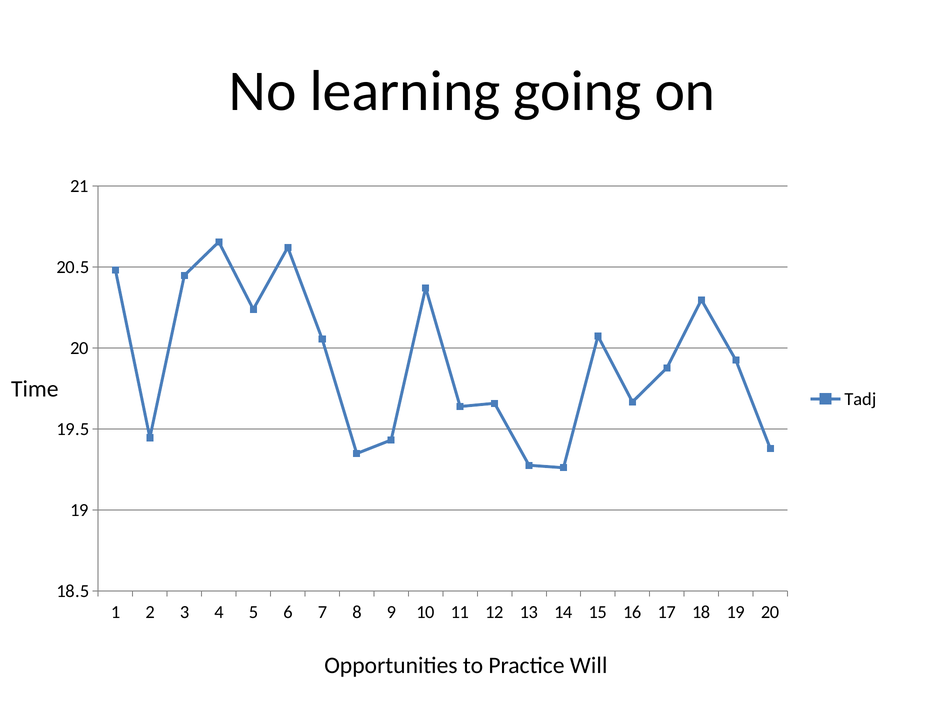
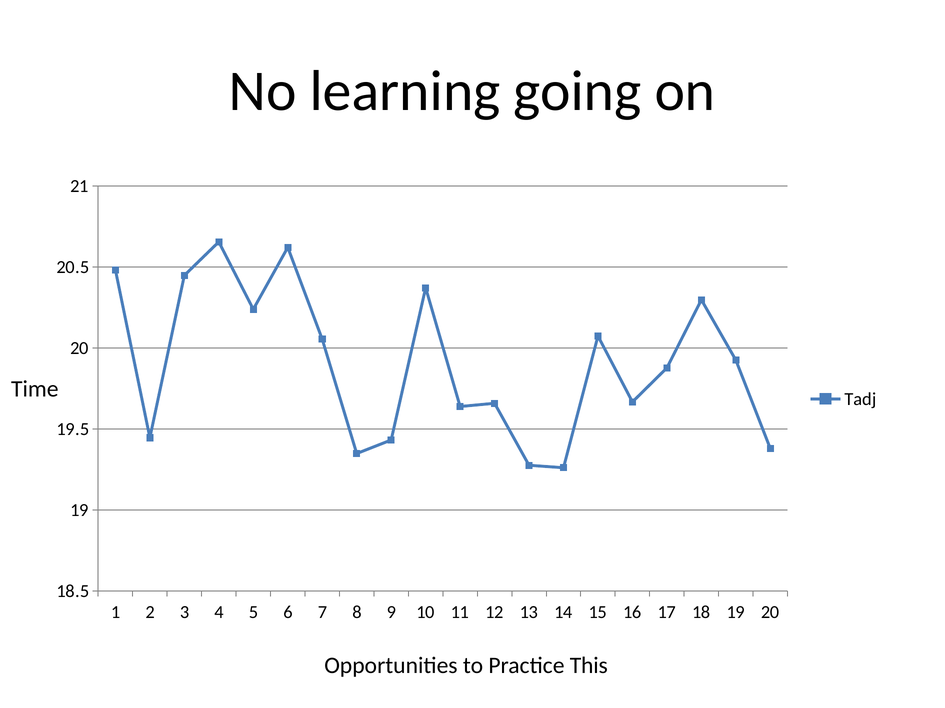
Will: Will -> This
